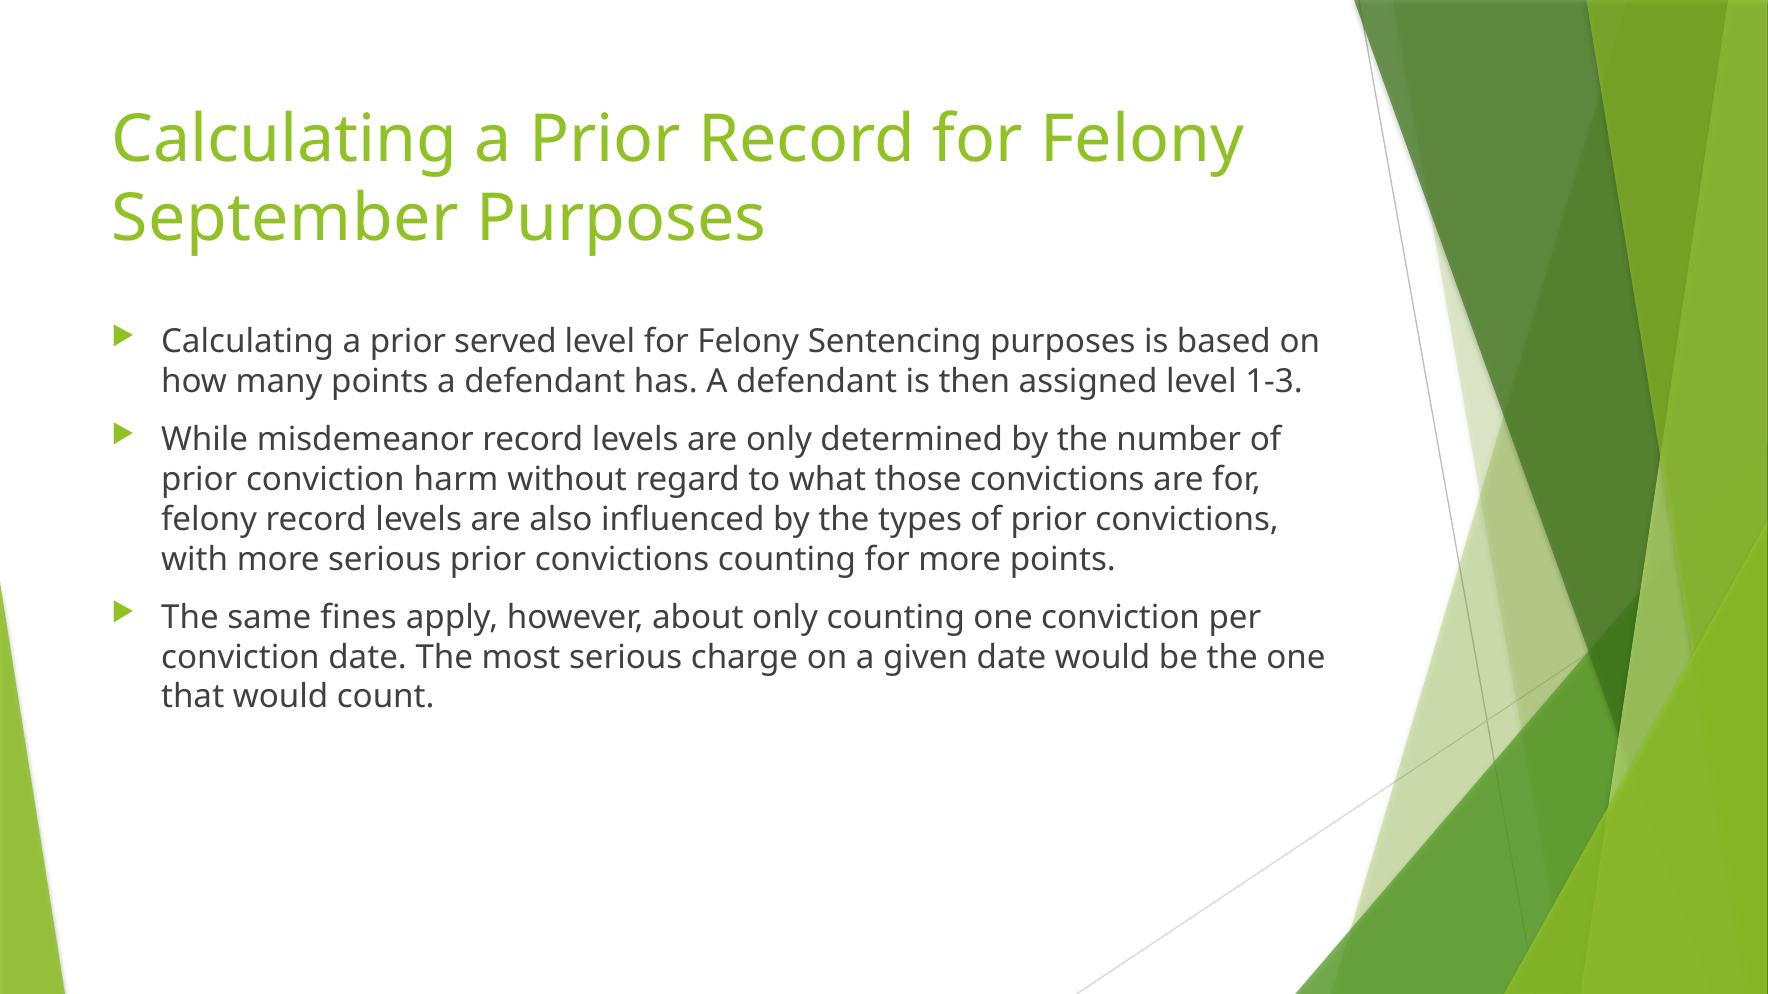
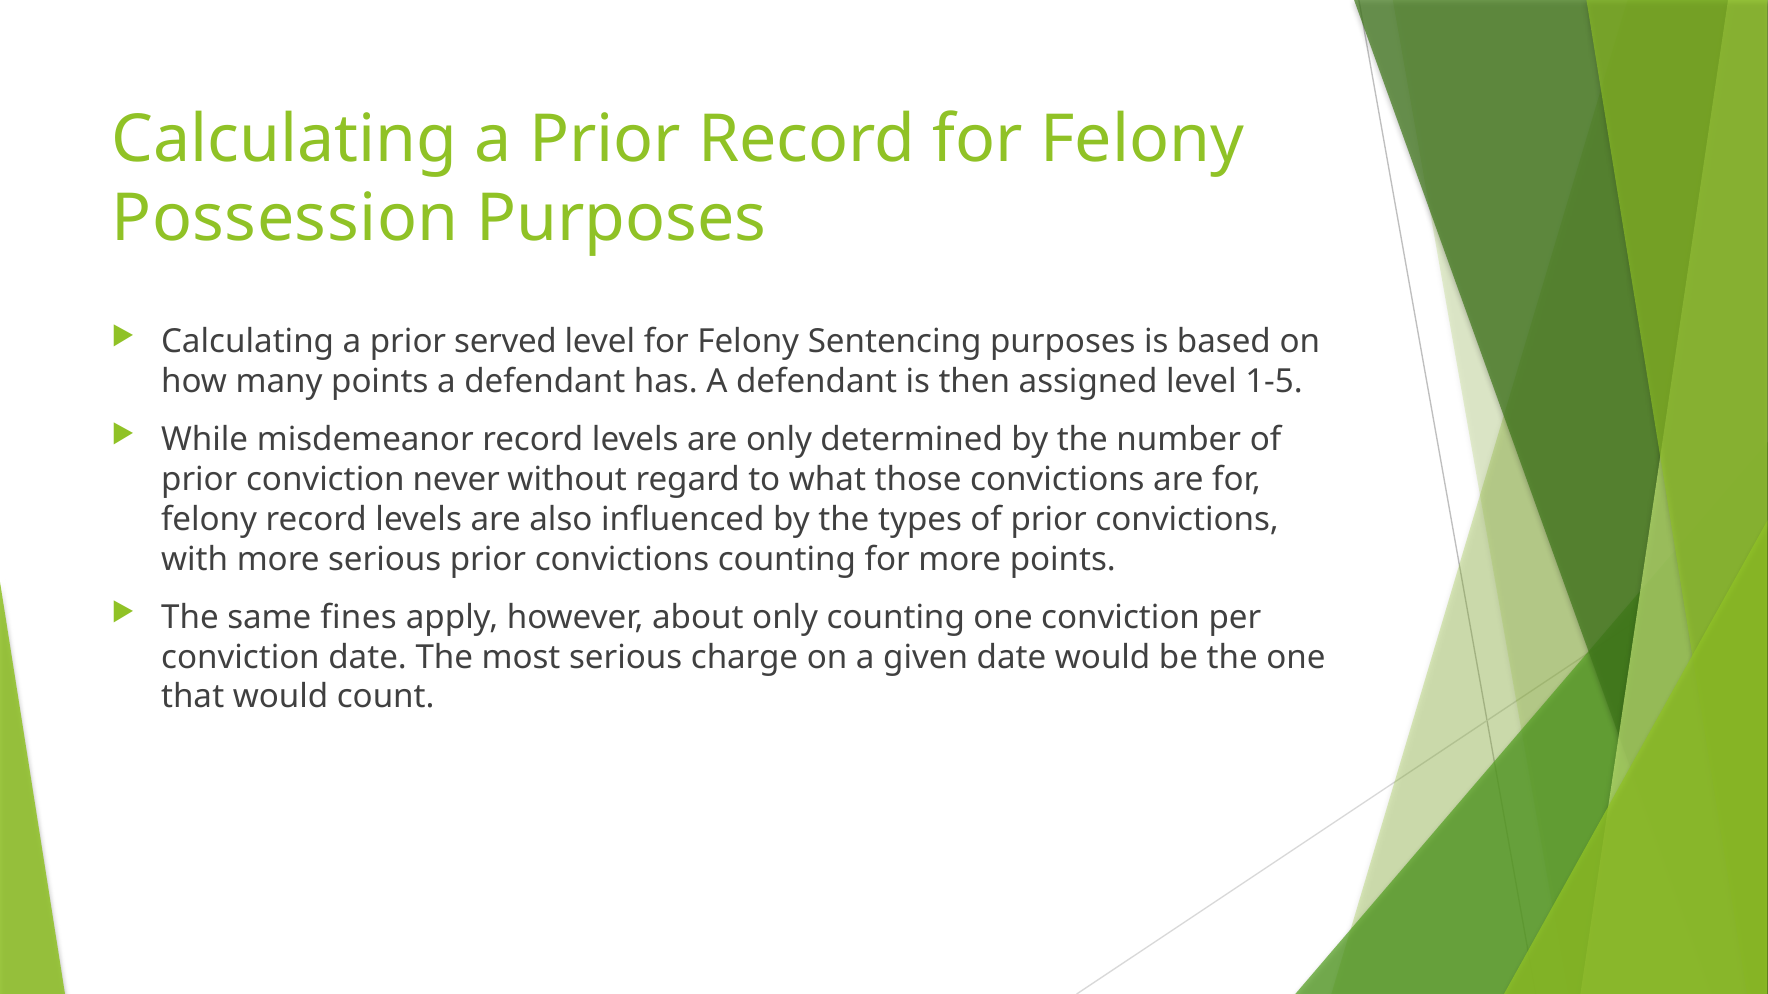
September: September -> Possession
1-3: 1-3 -> 1-5
harm: harm -> never
